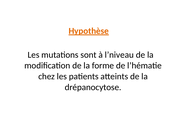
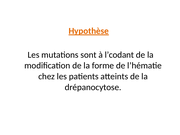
l’niveau: l’niveau -> l’codant
